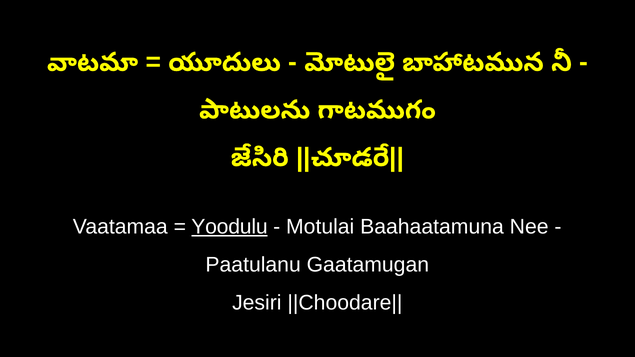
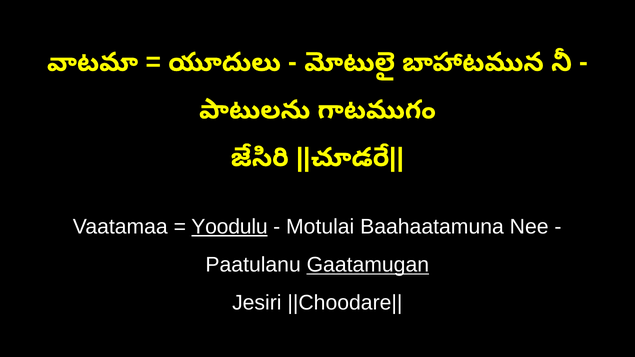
Gaatamugan underline: none -> present
